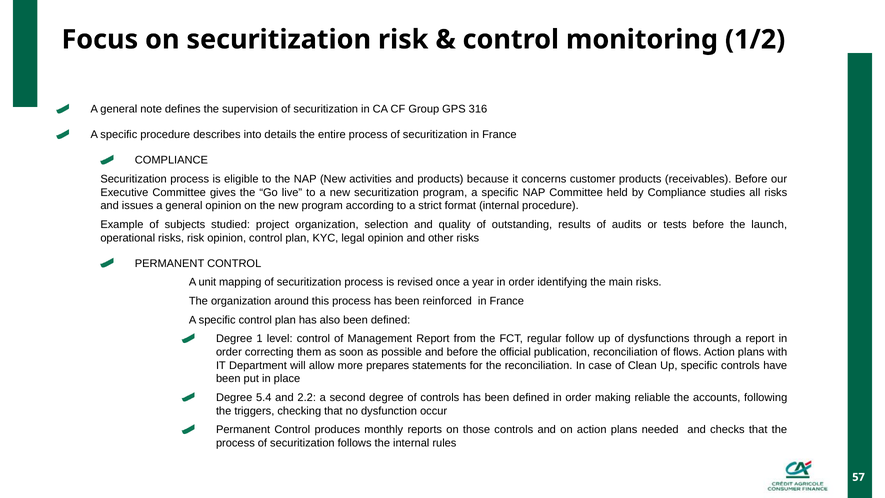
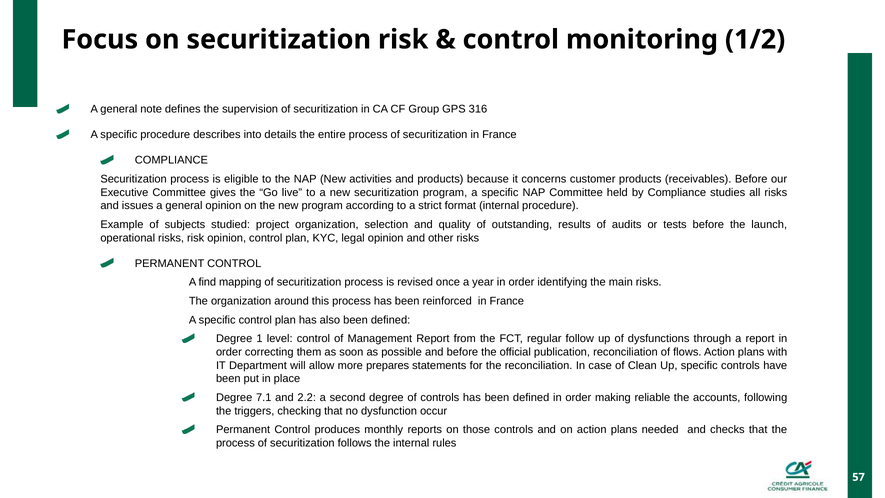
unit: unit -> find
5.4: 5.4 -> 7.1
